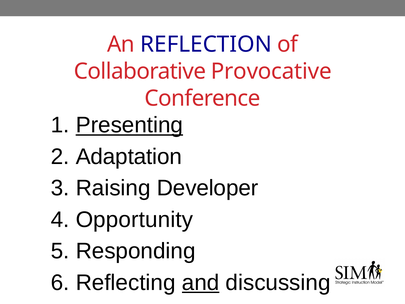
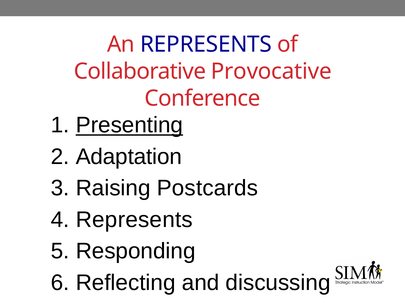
An REFLECTION: REFLECTION -> REPRESENTS
Developer: Developer -> Postcards
4 Opportunity: Opportunity -> Represents
and underline: present -> none
